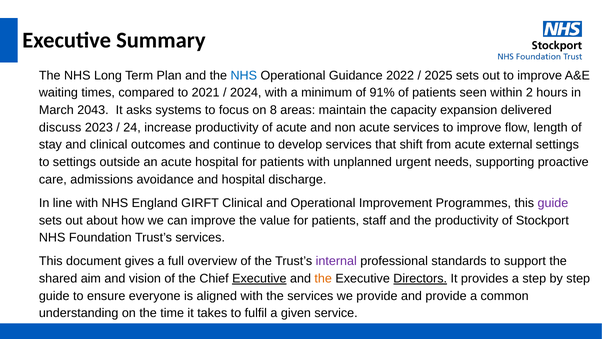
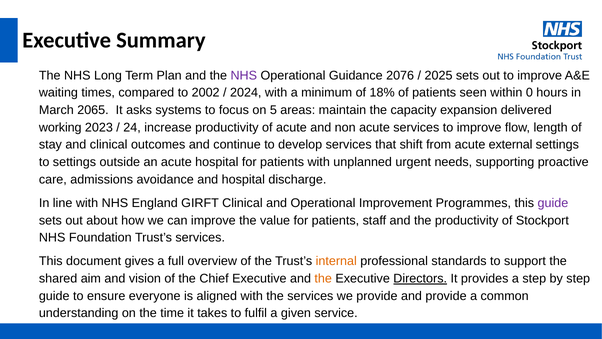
NHS at (244, 75) colour: blue -> purple
2022: 2022 -> 2076
2021: 2021 -> 2002
91%: 91% -> 18%
2: 2 -> 0
2043: 2043 -> 2065
8: 8 -> 5
discuss: discuss -> working
internal colour: purple -> orange
Executive at (259, 278) underline: present -> none
